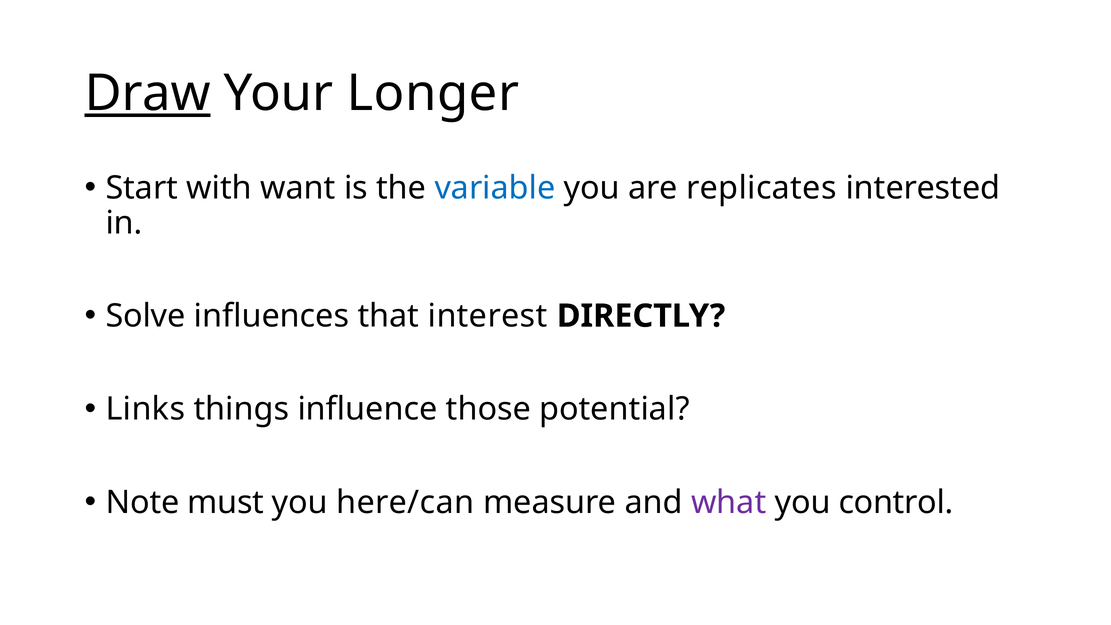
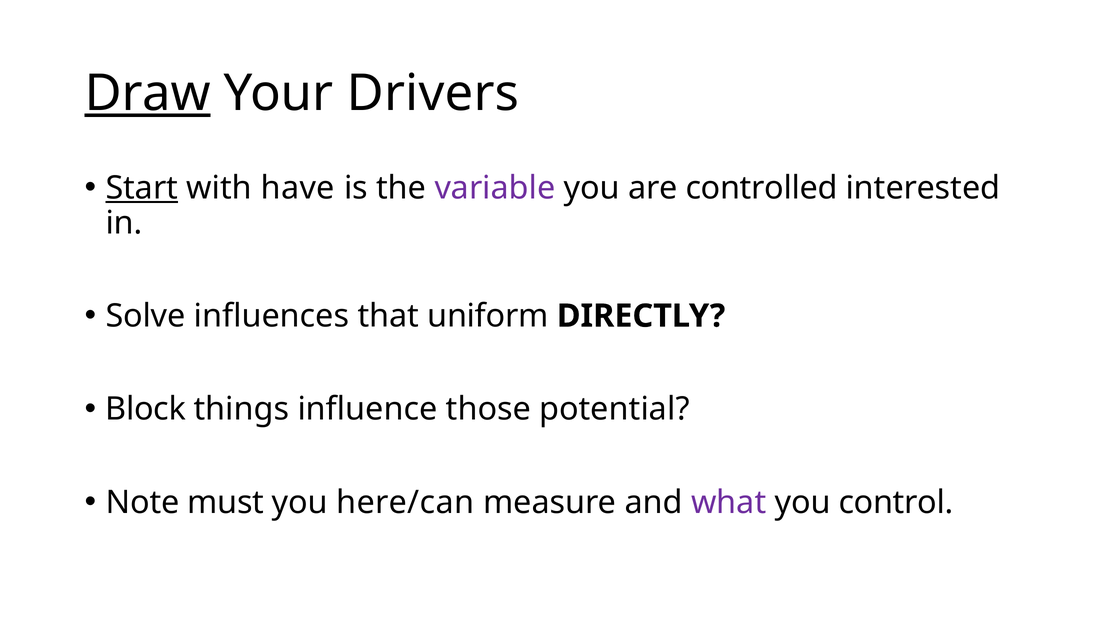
Longer: Longer -> Drivers
Start underline: none -> present
want: want -> have
variable colour: blue -> purple
replicates: replicates -> controlled
interest: interest -> uniform
Links: Links -> Block
